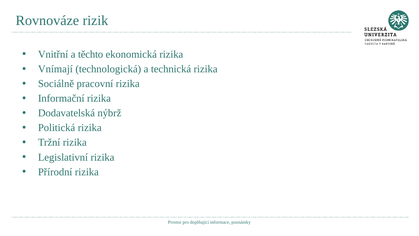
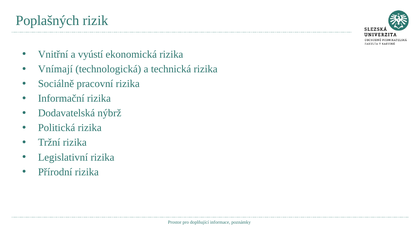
Rovnováze: Rovnováze -> Poplašných
těchto: těchto -> vyústí
